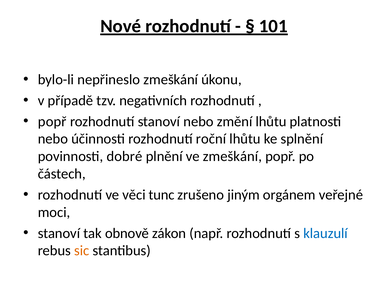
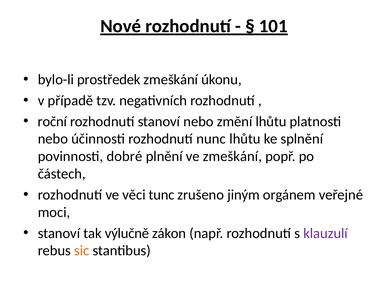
nepřineslo: nepřineslo -> prostředek
popř at (52, 121): popř -> roční
roční: roční -> nunc
obnově: obnově -> výlučně
klauzulí colour: blue -> purple
